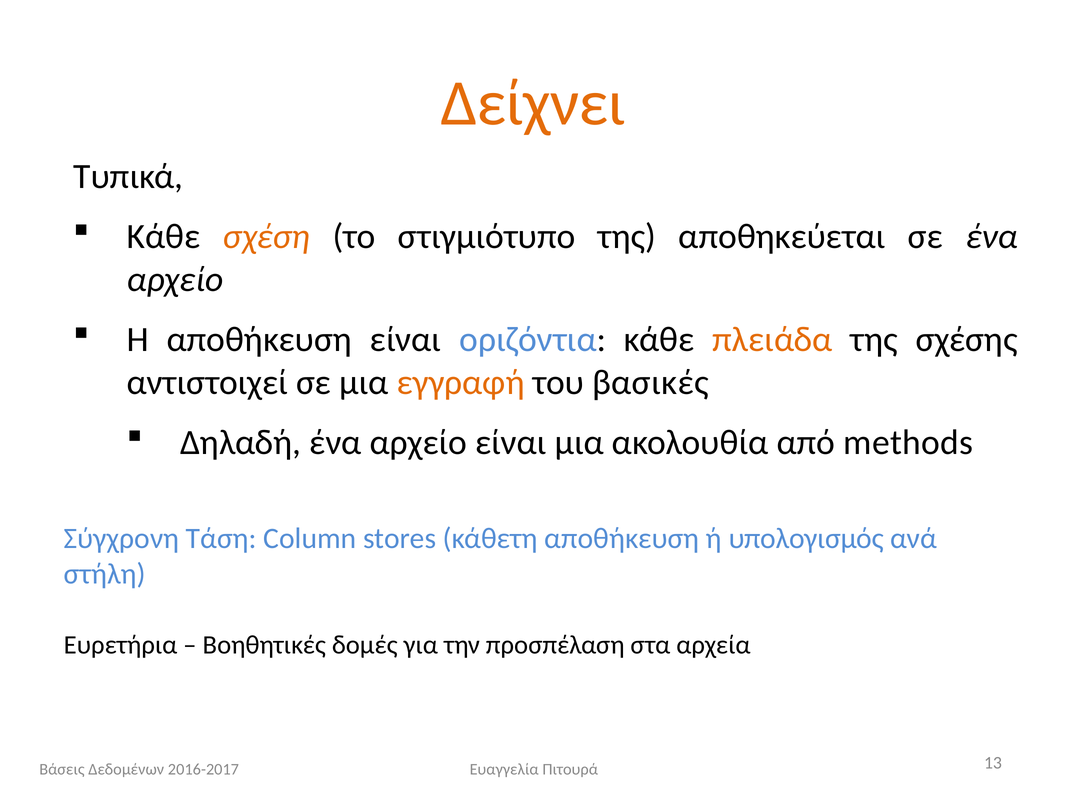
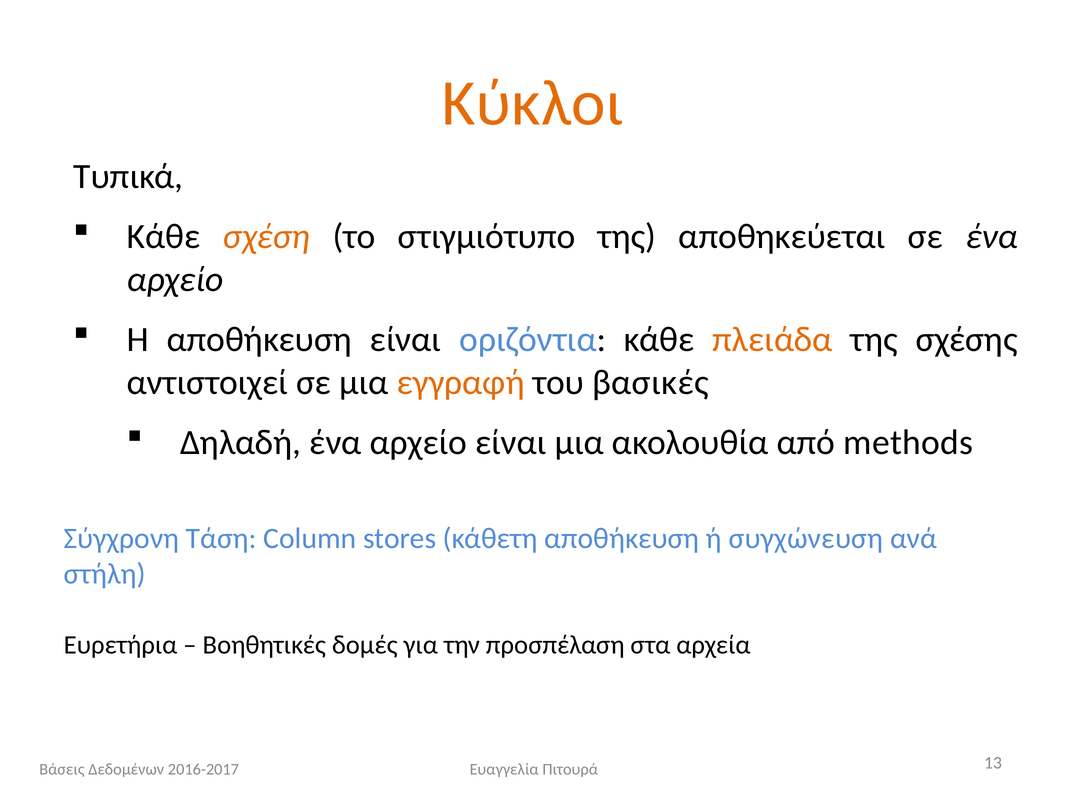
Δείχνει: Δείχνει -> Κύκλοι
υπολογισμός: υπολογισμός -> συγχώνευση
